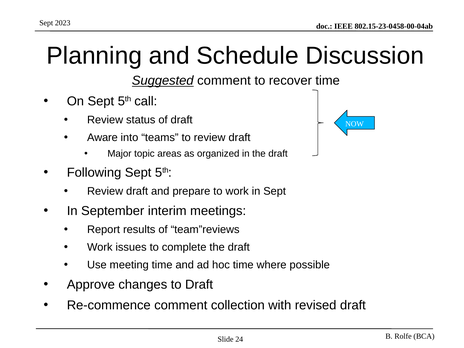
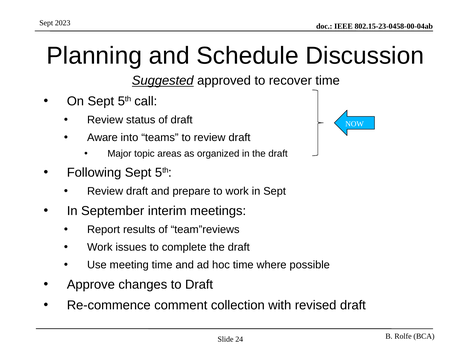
Suggested comment: comment -> approved
